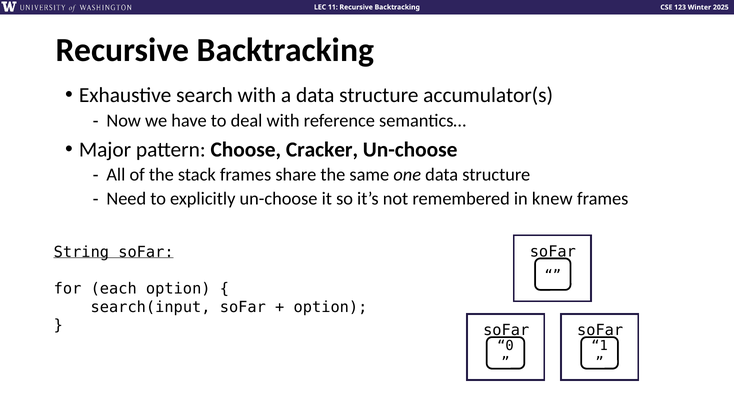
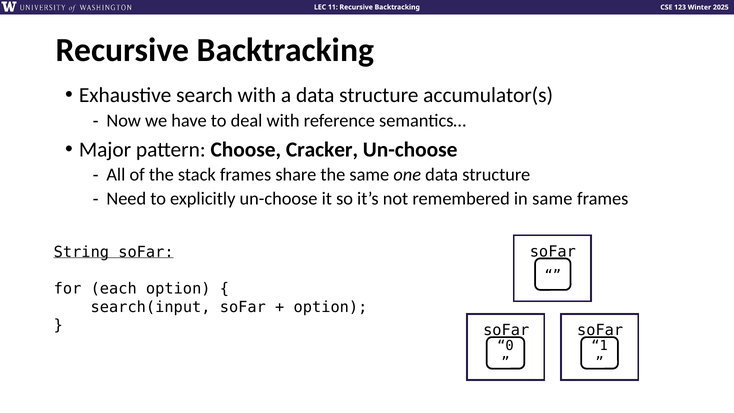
in knew: knew -> same
